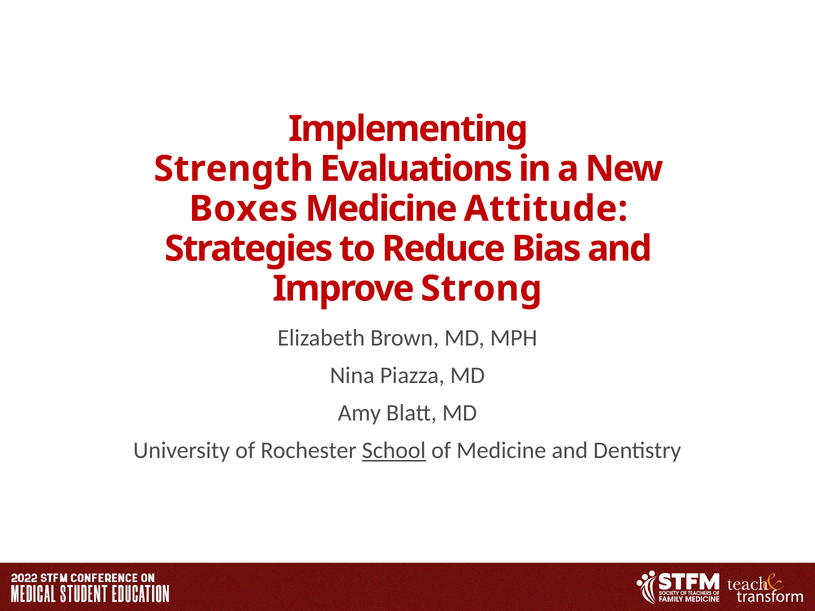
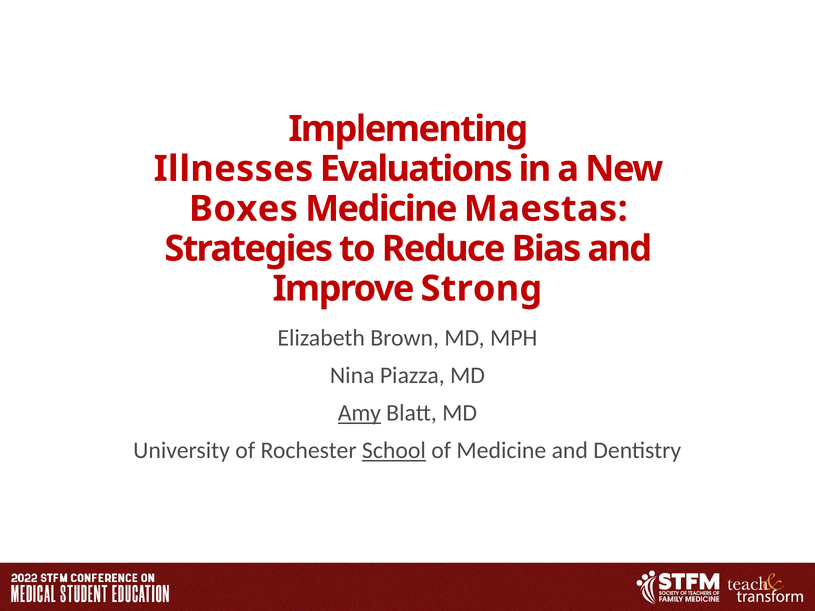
Strength: Strength -> Illnesses
Attitude: Attitude -> Maestas
Amy underline: none -> present
